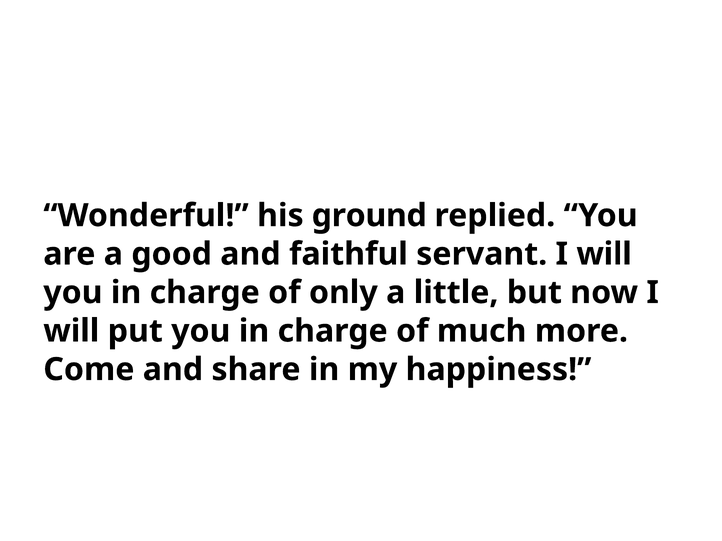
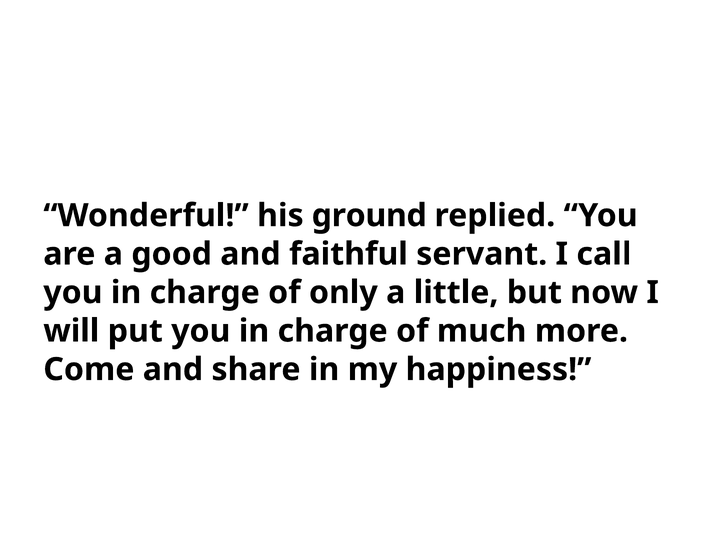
servant I will: will -> call
